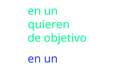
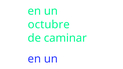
quieren: quieren -> octubre
objetivo: objetivo -> caminar
